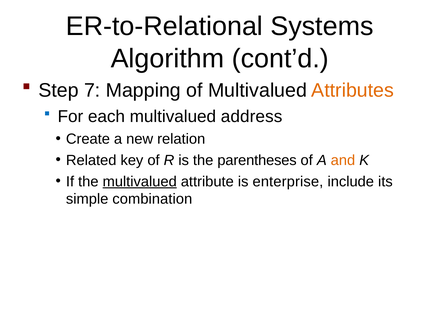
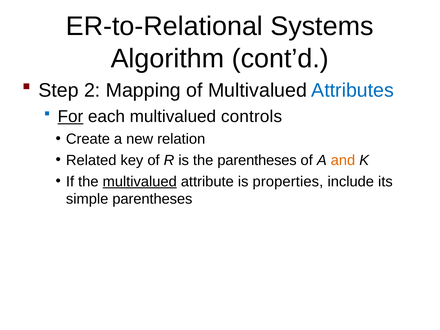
7: 7 -> 2
Attributes colour: orange -> blue
For underline: none -> present
address: address -> controls
enterprise: enterprise -> properties
simple combination: combination -> parentheses
